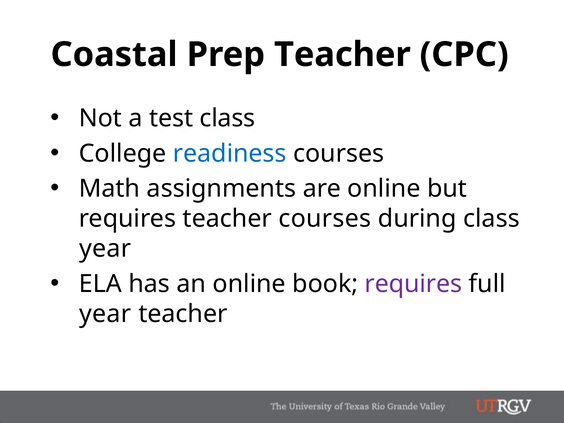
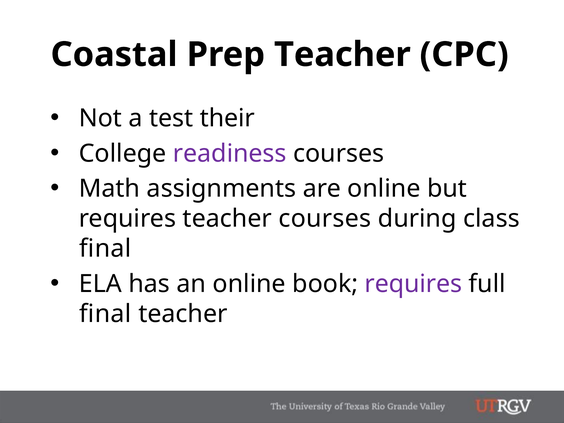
test class: class -> their
readiness colour: blue -> purple
year at (105, 249): year -> final
year at (105, 314): year -> final
